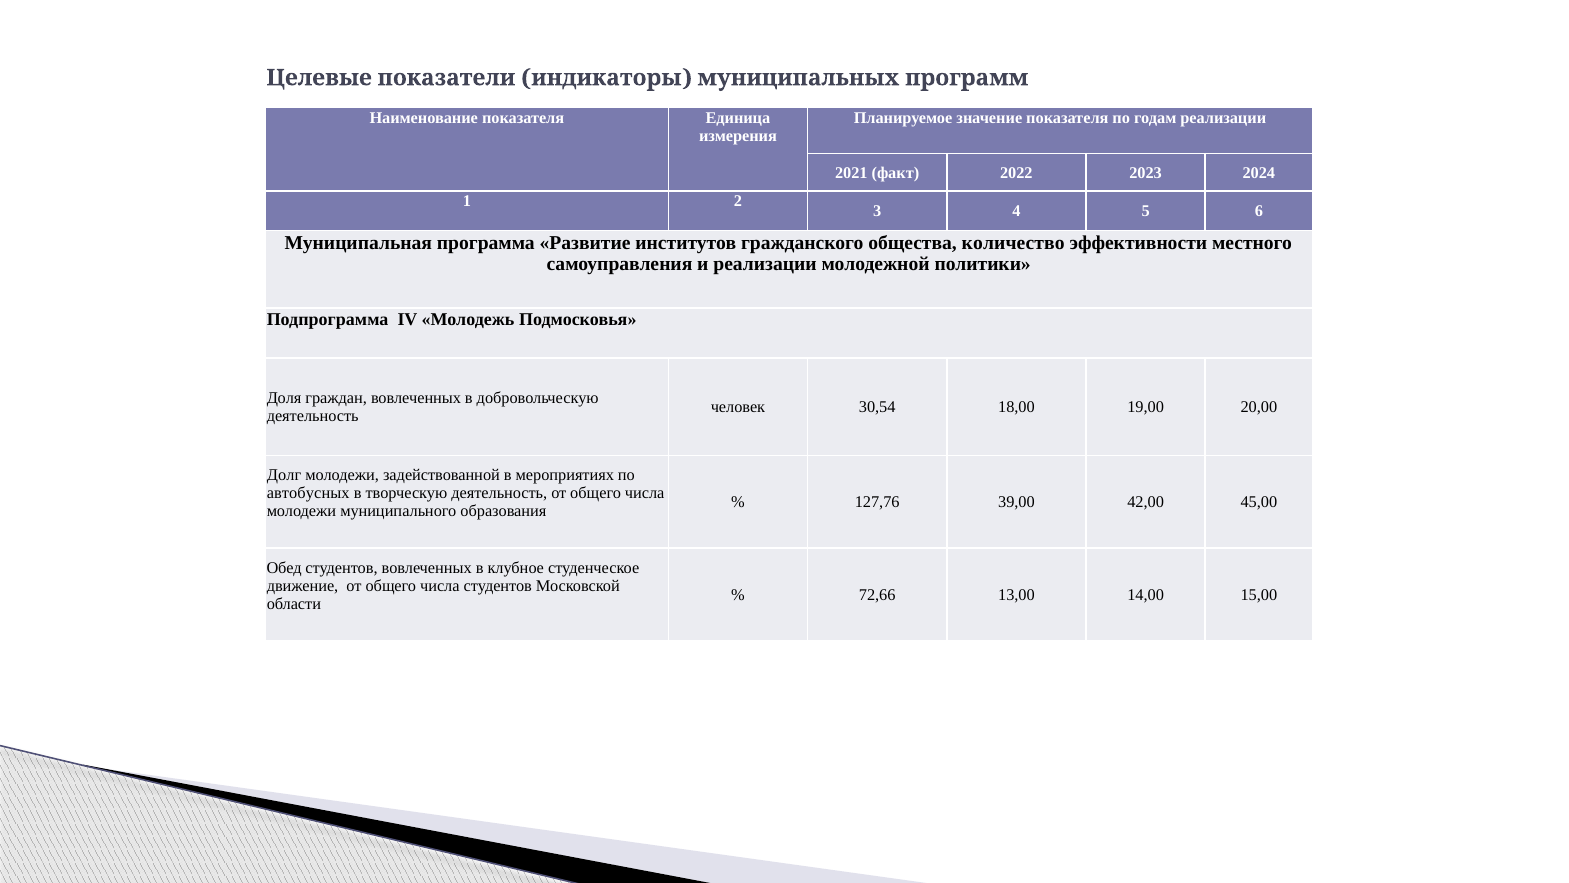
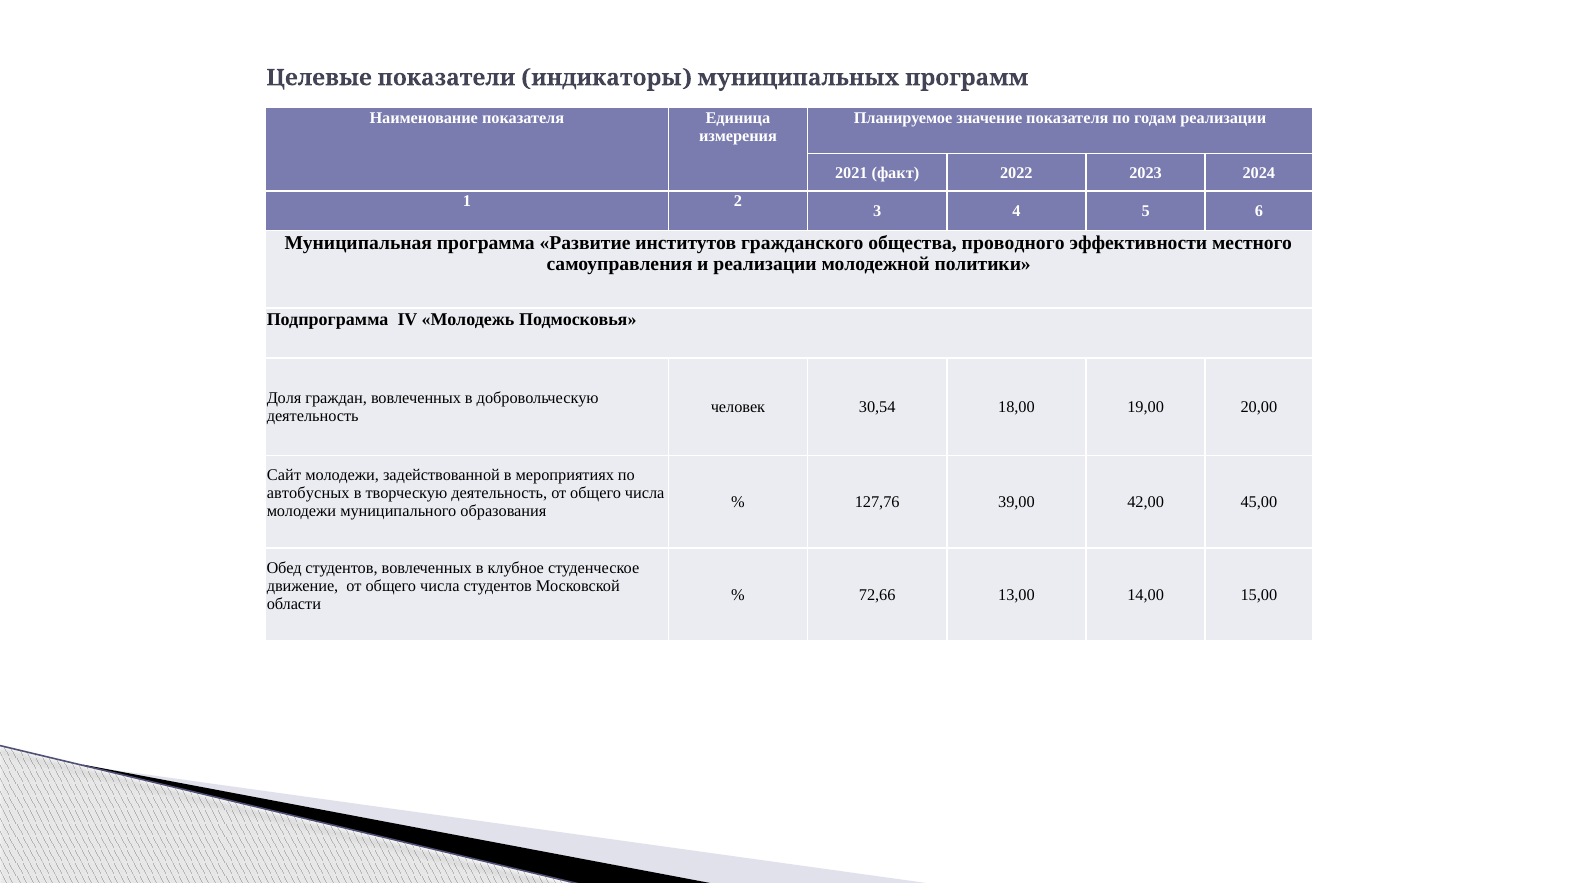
количество: количество -> проводного
Долг: Долг -> Сайт
